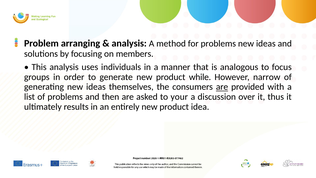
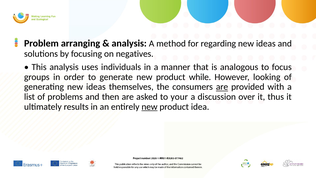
for problems: problems -> regarding
members: members -> negatives
narrow: narrow -> looking
new at (149, 107) underline: none -> present
